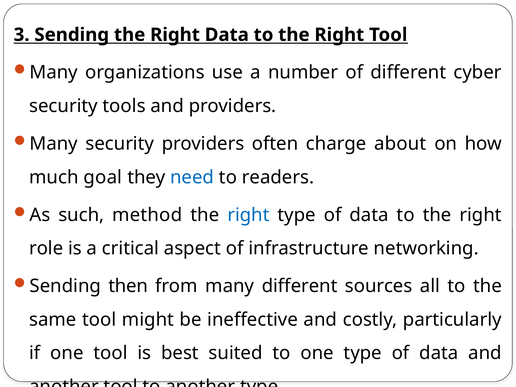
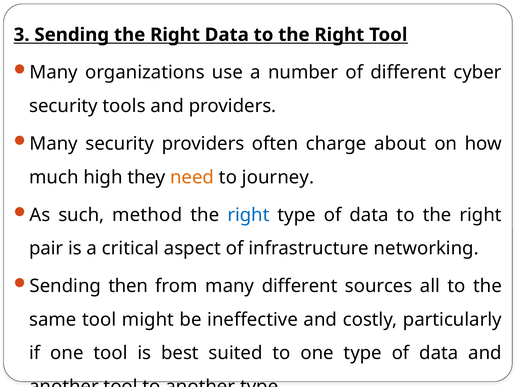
goal: goal -> high
need colour: blue -> orange
readers: readers -> journey
role: role -> pair
